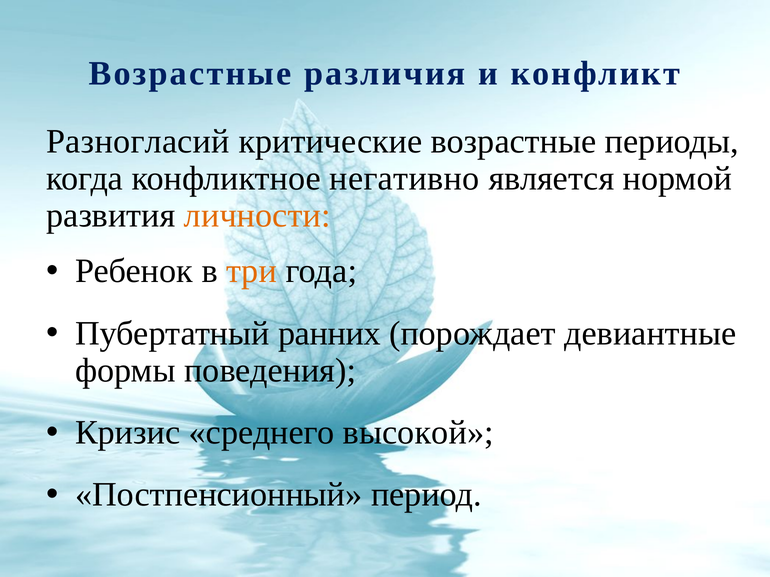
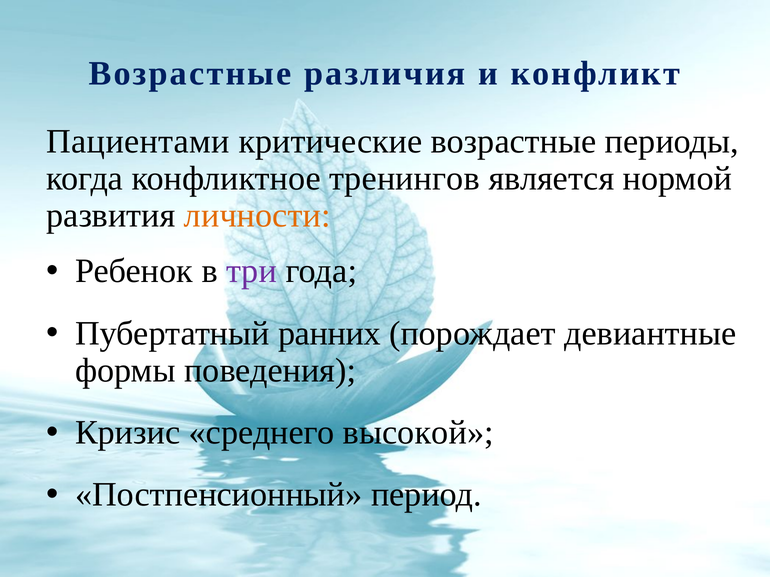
Разногласий: Разногласий -> Пациентами
негативно: негативно -> тренингов
три colour: orange -> purple
